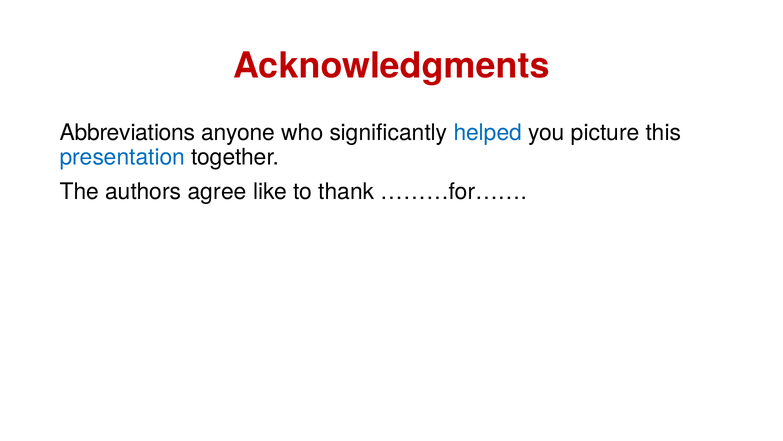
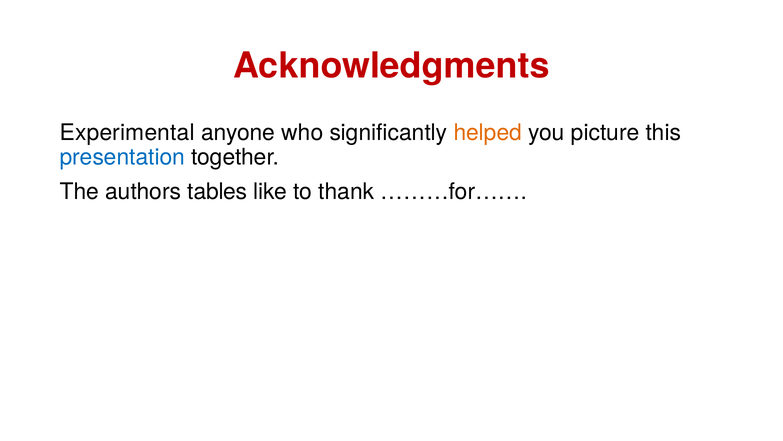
Abbreviations: Abbreviations -> Experimental
helped colour: blue -> orange
agree: agree -> tables
